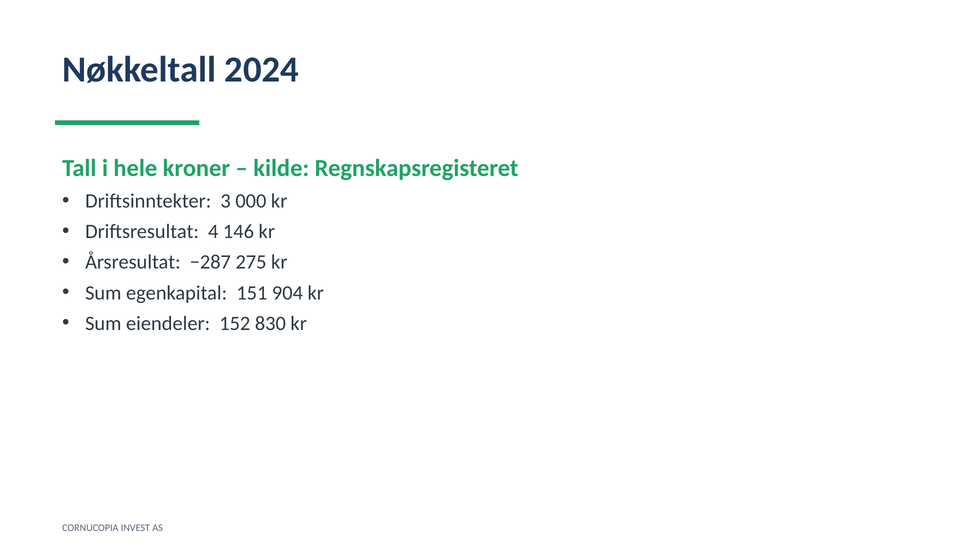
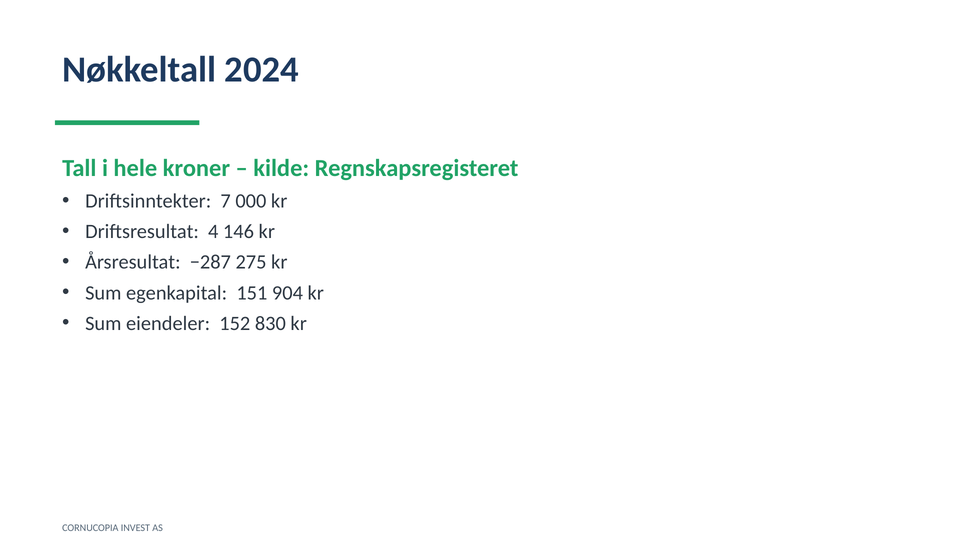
3: 3 -> 7
